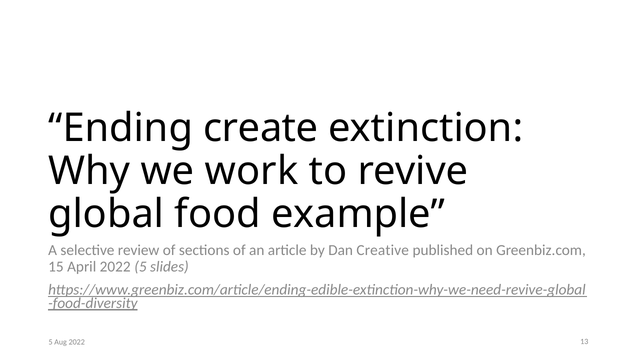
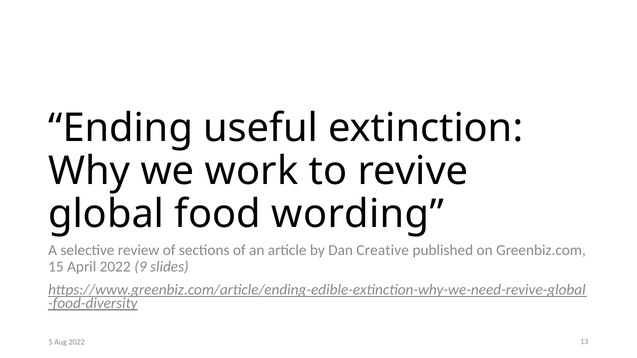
create: create -> useful
example: example -> wording
2022 5: 5 -> 9
